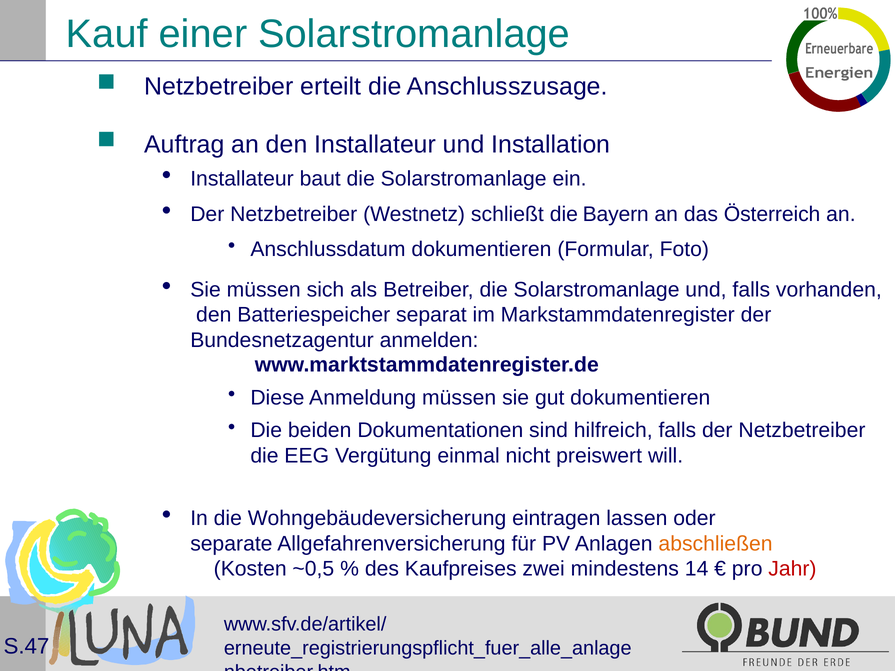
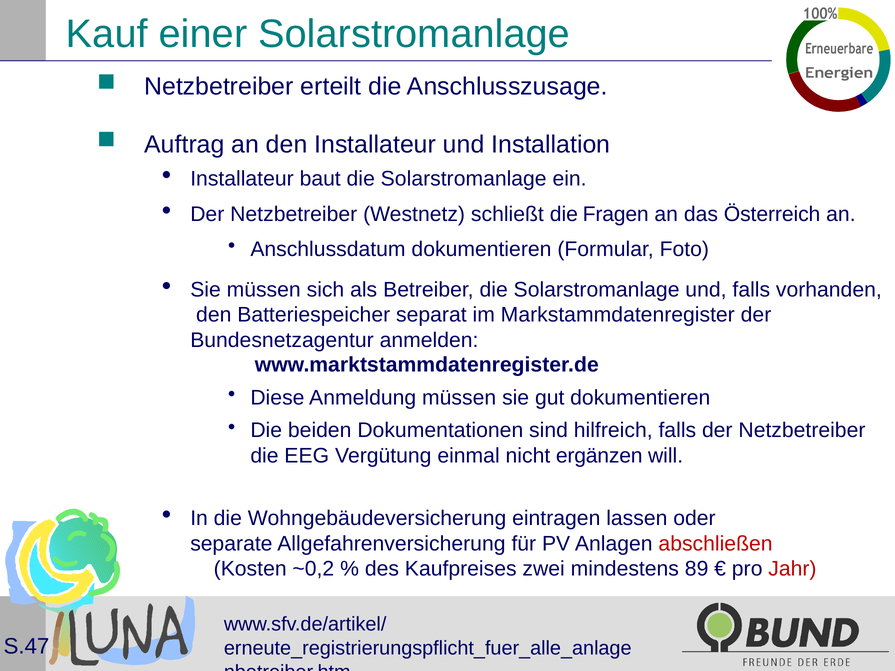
Bayern: Bayern -> Fragen
preiswert: preiswert -> ergänzen
abschließen colour: orange -> red
~0,5: ~0,5 -> ~0,2
14: 14 -> 89
